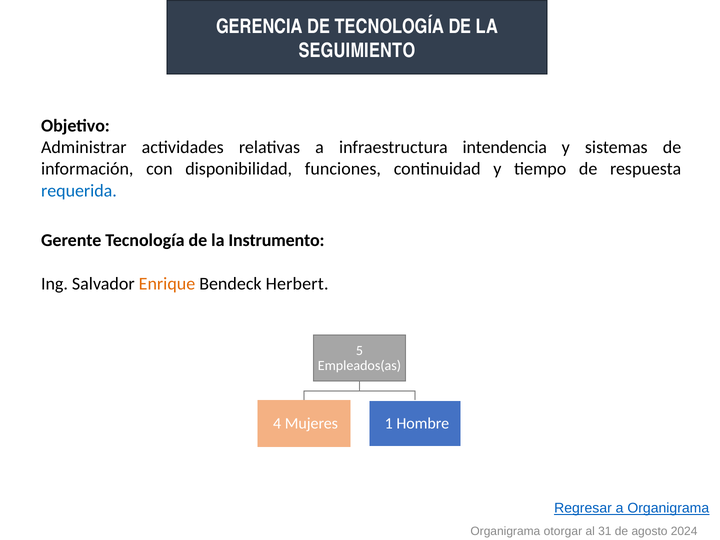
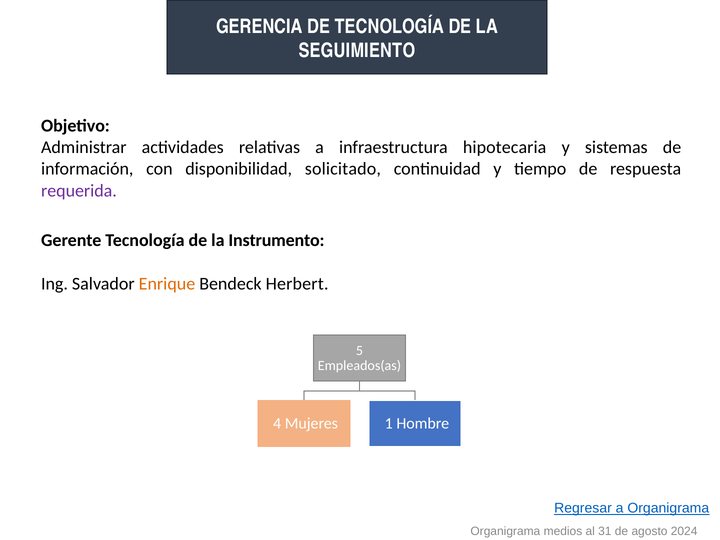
intendencia: intendencia -> hipotecaria
funciones: funciones -> solicitado
requerida colour: blue -> purple
otorgar: otorgar -> medios
